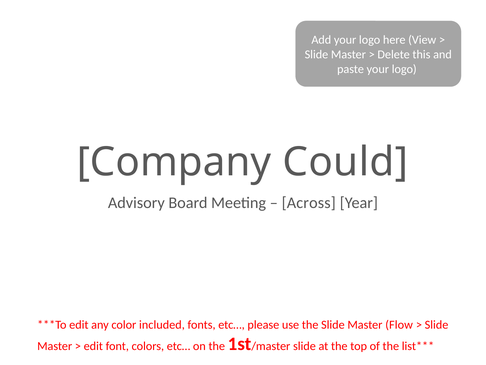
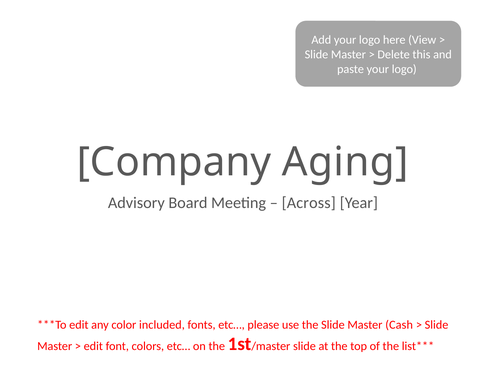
Could: Could -> Aging
Flow: Flow -> Cash
